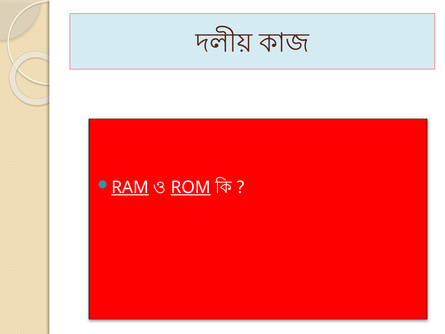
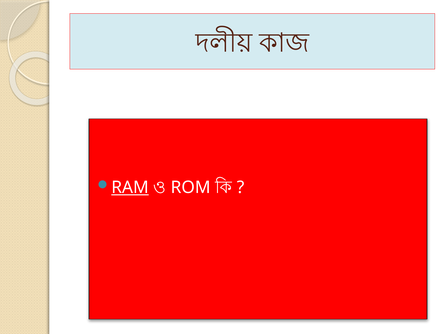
ROM underline: present -> none
